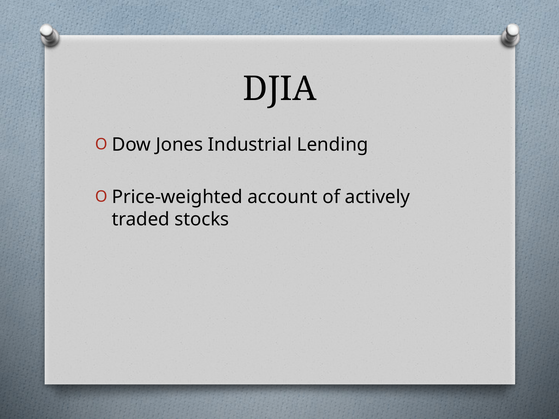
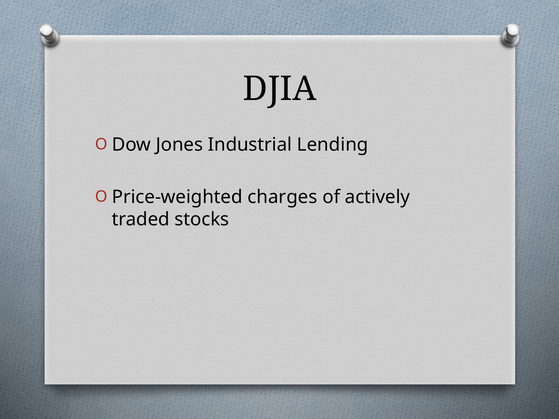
account: account -> charges
